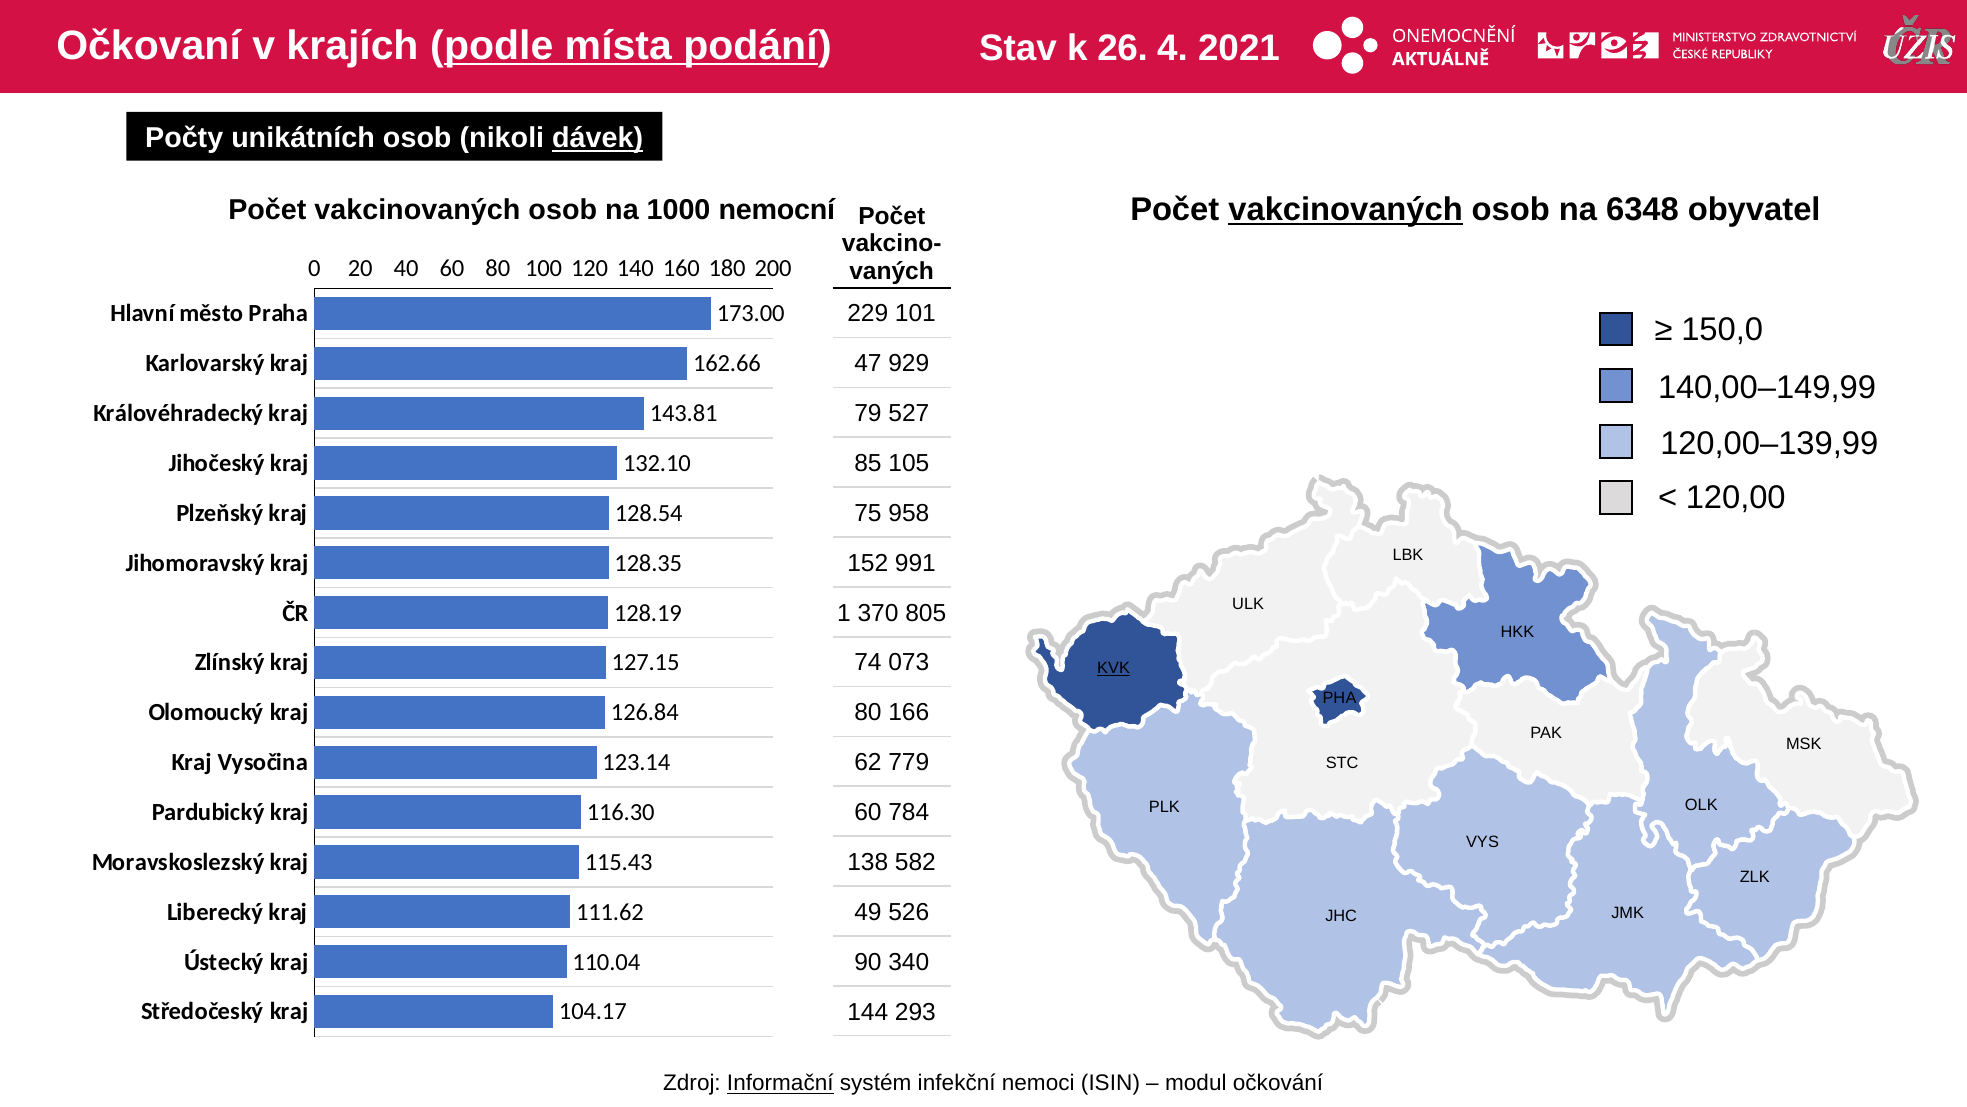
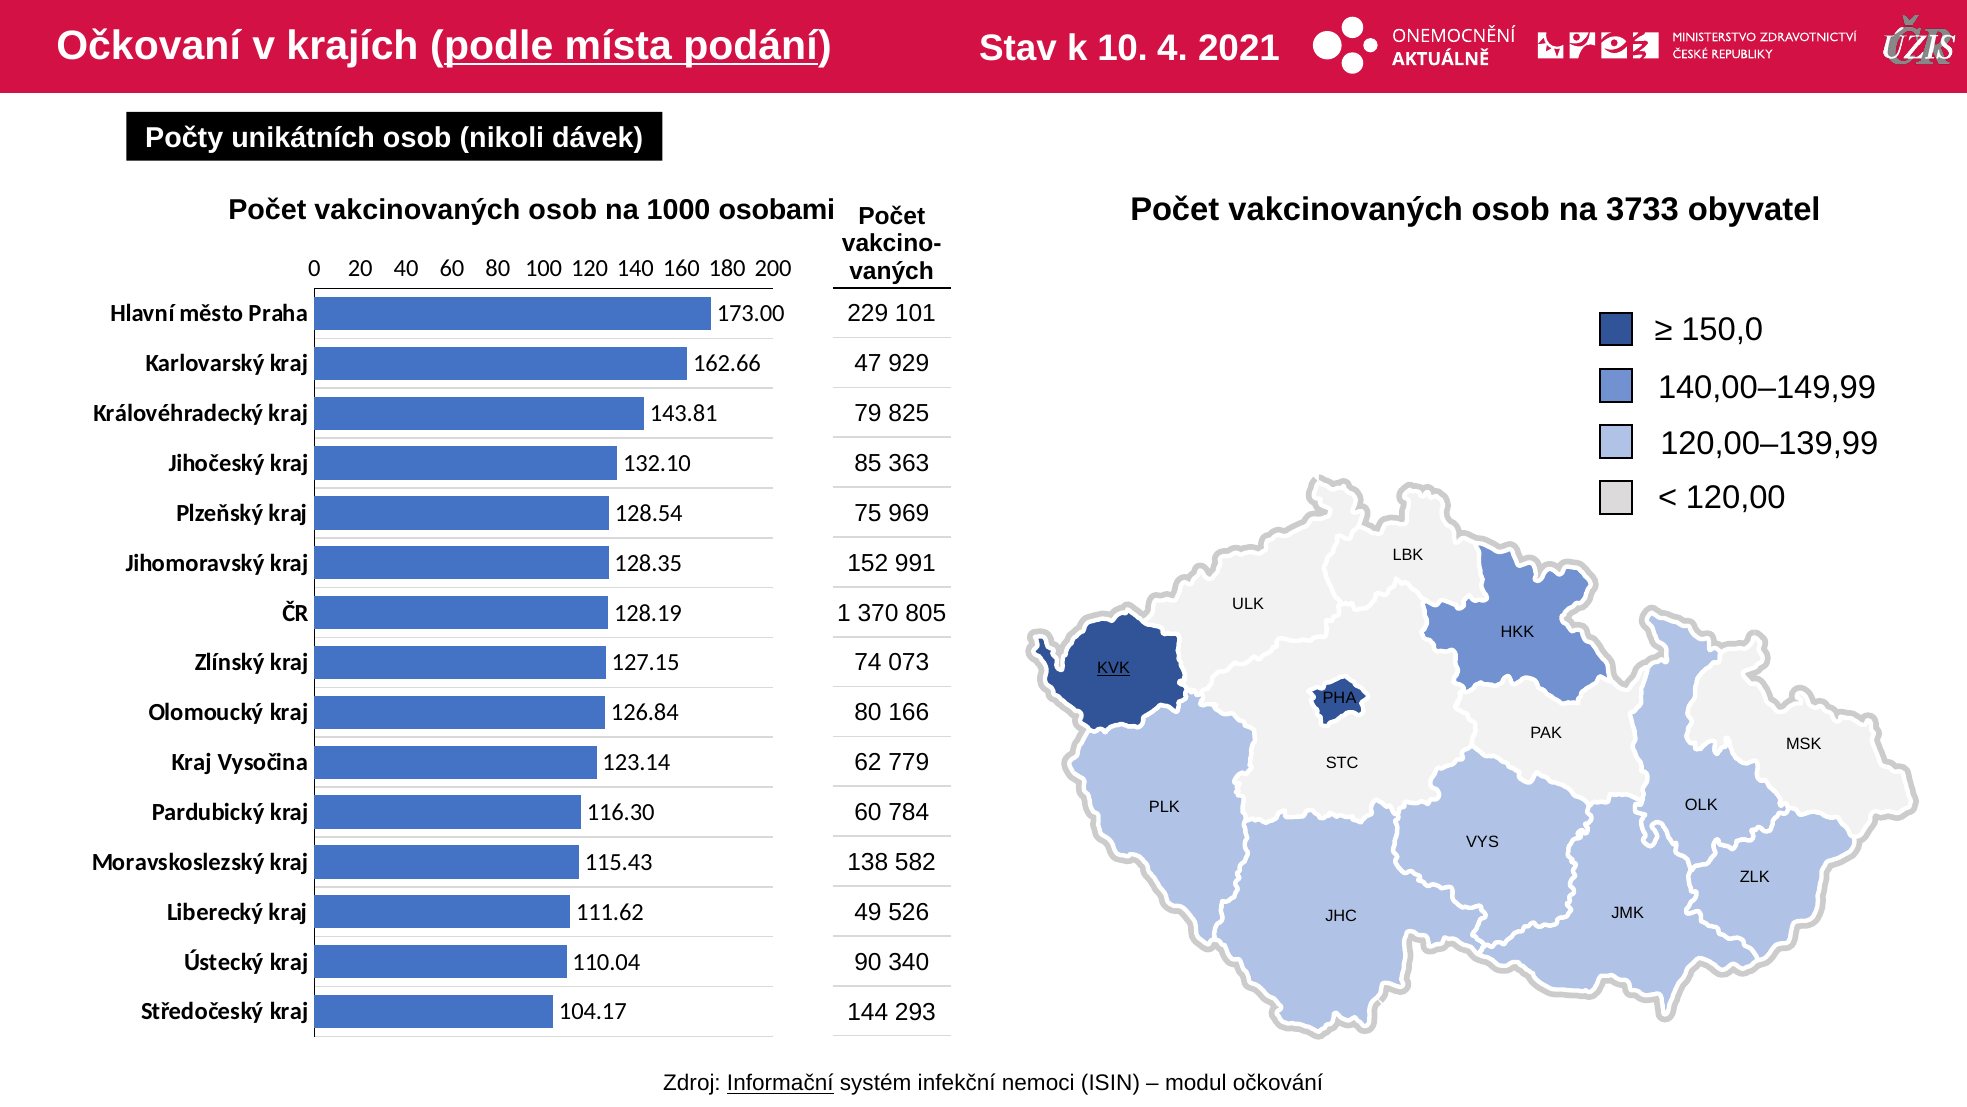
26: 26 -> 10
dávek underline: present -> none
vakcinovaných at (1346, 209) underline: present -> none
6348: 6348 -> 3733
nemocní: nemocní -> osobami
527: 527 -> 825
105: 105 -> 363
958: 958 -> 969
